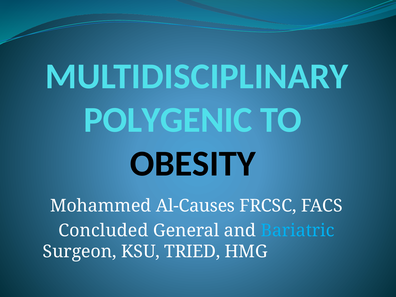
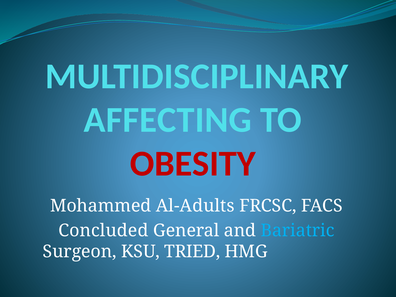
POLYGENIC: POLYGENIC -> AFFECTING
OBESITY colour: black -> red
Al-Causes: Al-Causes -> Al-Adults
